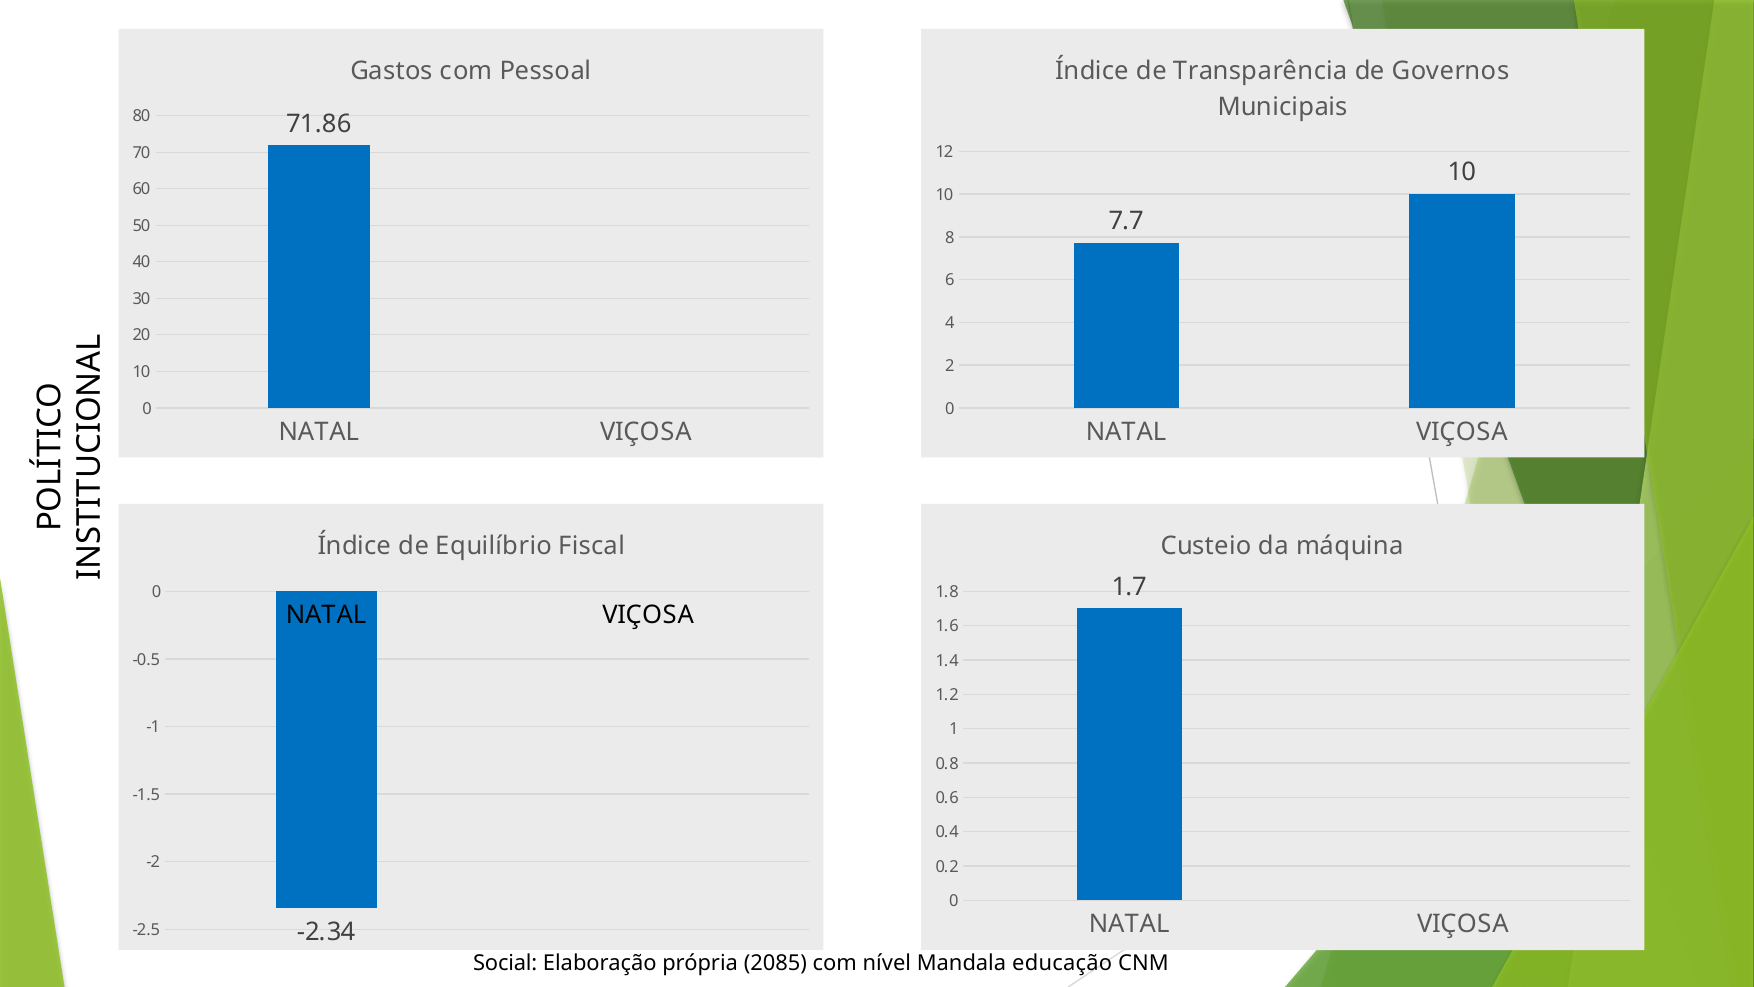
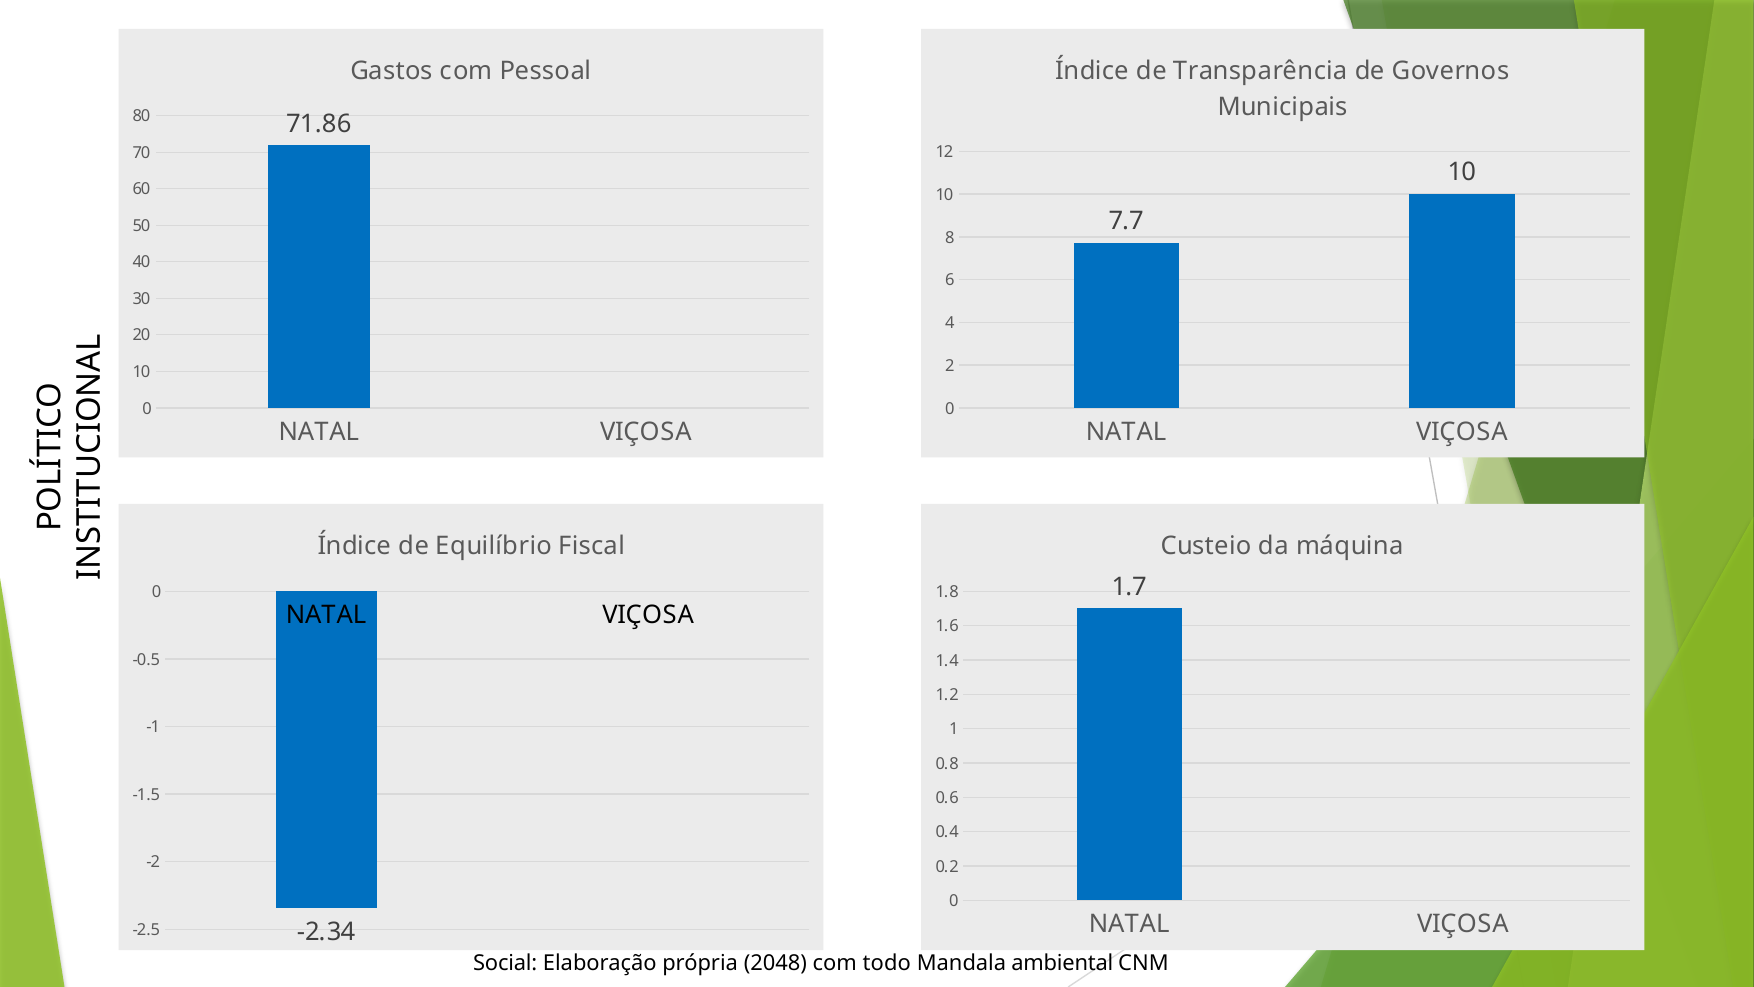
2085: 2085 -> 2048
nível: nível -> todo
educação: educação -> ambiental
